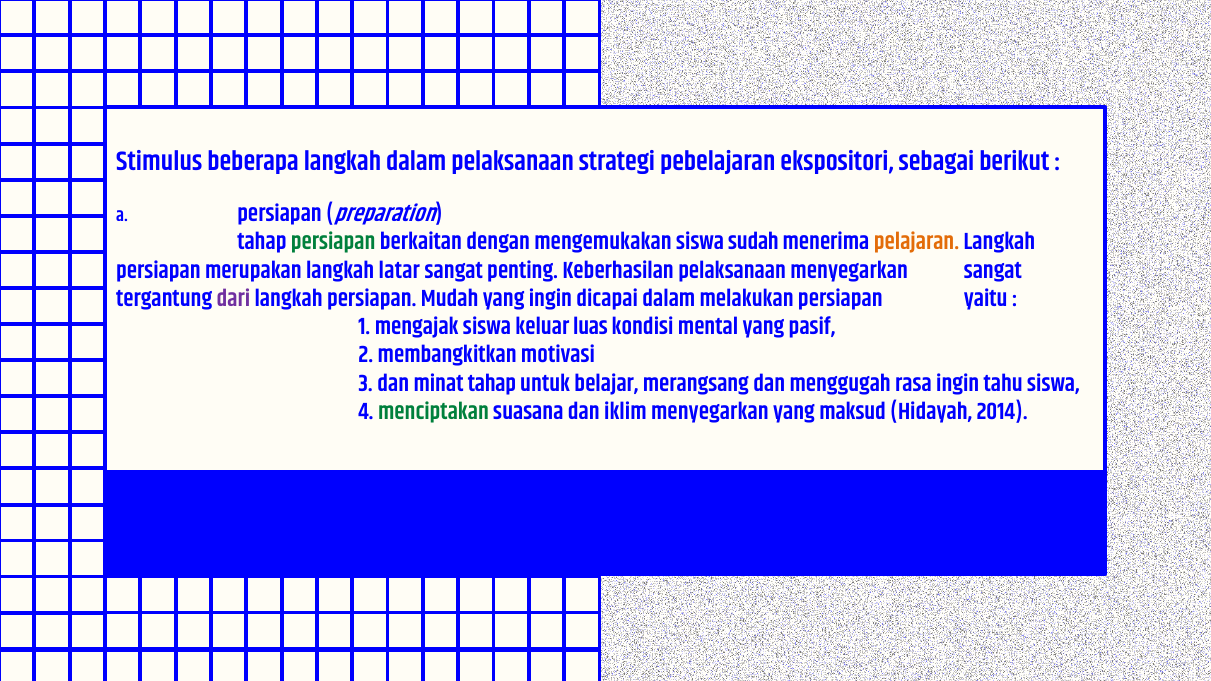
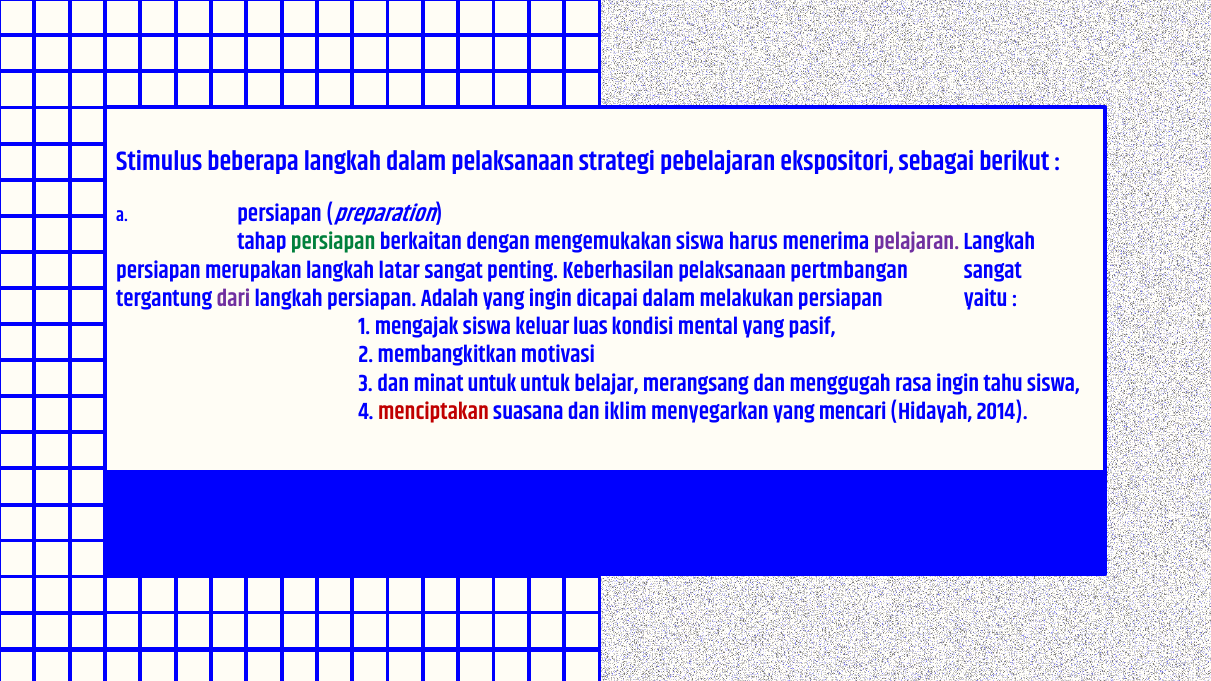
sudah: sudah -> harus
pelajaran colour: orange -> purple
pelaksanaan menyegarkan: menyegarkan -> pertmbangan
Mudah: Mudah -> Adalah
minat tahap: tahap -> untuk
menciptakan colour: green -> red
maksud: maksud -> mencari
